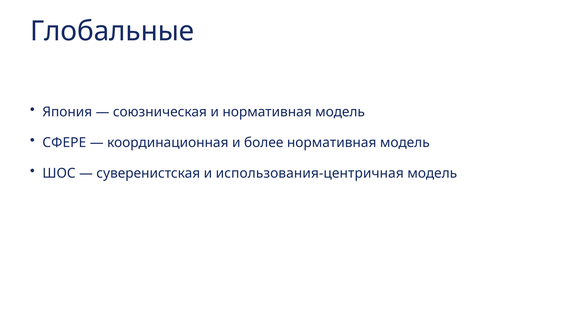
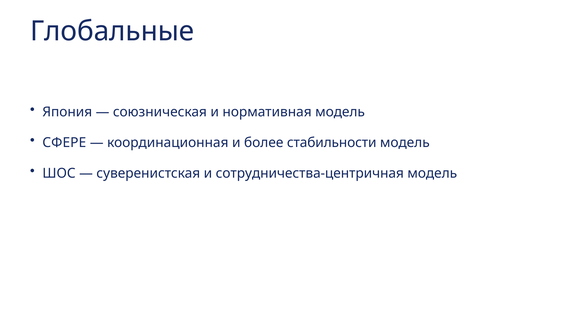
более нормативная: нормативная -> стабильности
использования-центричная: использования-центричная -> сотрудничества-центричная
